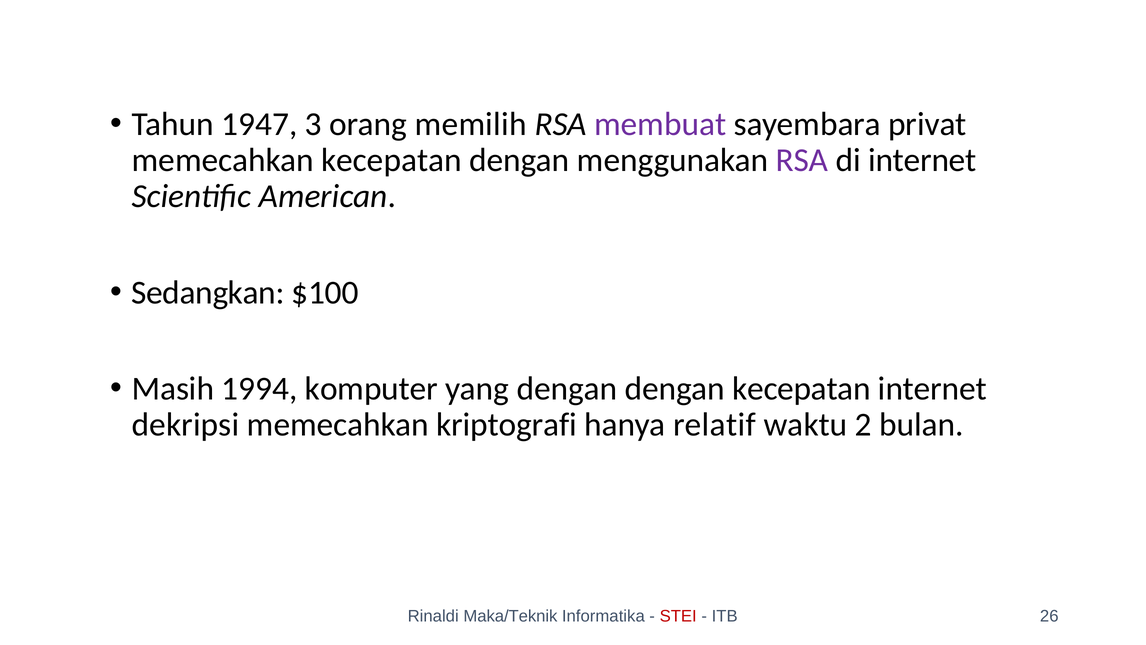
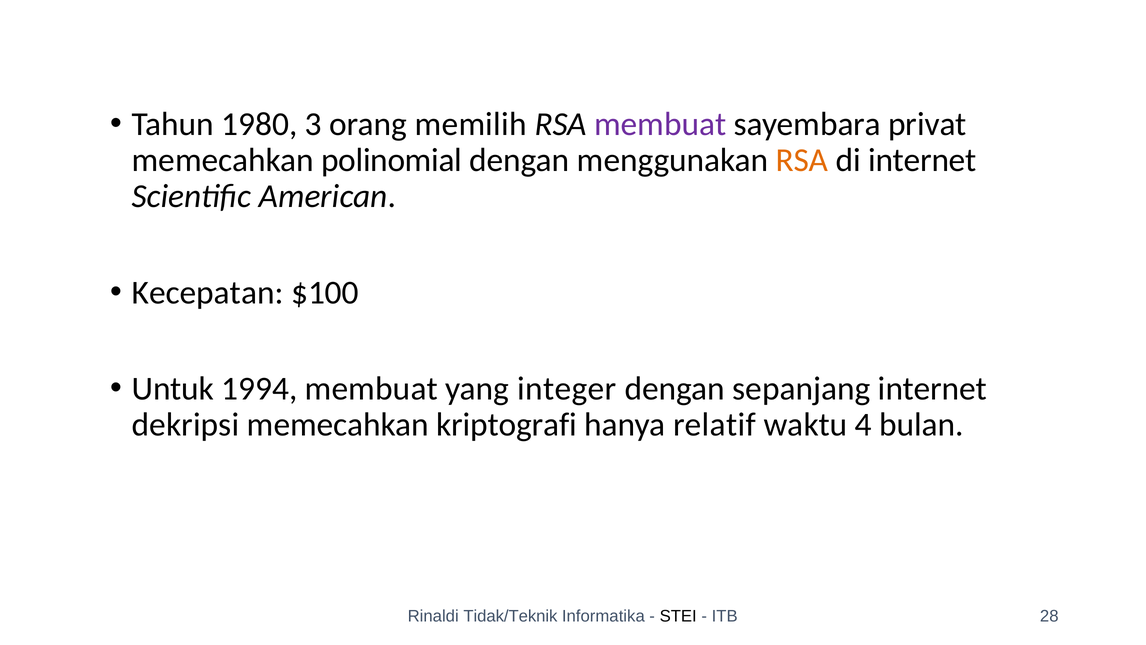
1947: 1947 -> 1980
memecahkan kecepatan: kecepatan -> polinomial
RSA at (802, 160) colour: purple -> orange
Sedangkan: Sedangkan -> Kecepatan
Masih: Masih -> Untuk
1994 komputer: komputer -> membuat
yang dengan: dengan -> integer
dengan kecepatan: kecepatan -> sepanjang
2: 2 -> 4
Maka/Teknik: Maka/Teknik -> Tidak/Teknik
STEI colour: red -> black
26: 26 -> 28
